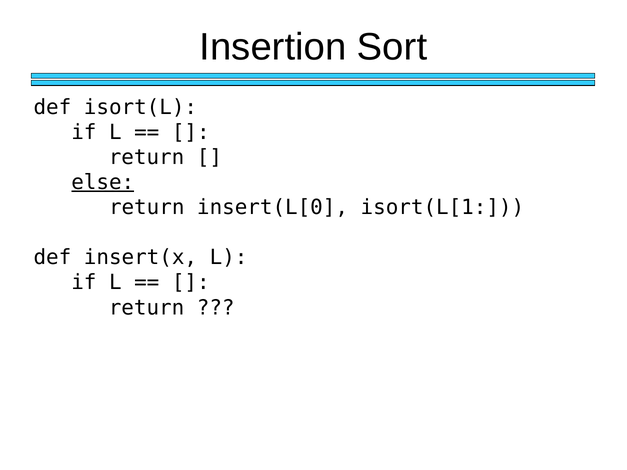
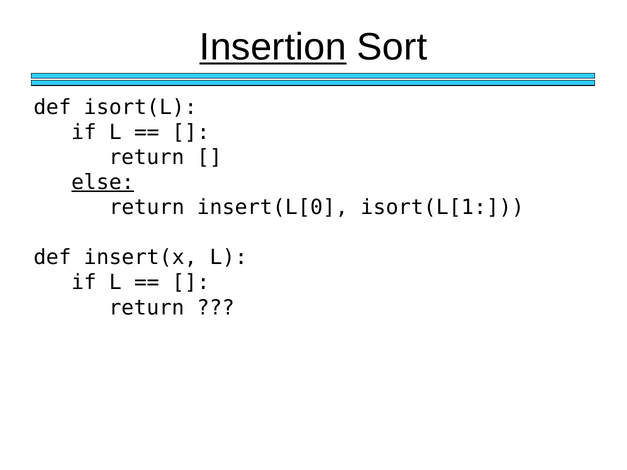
Insertion underline: none -> present
